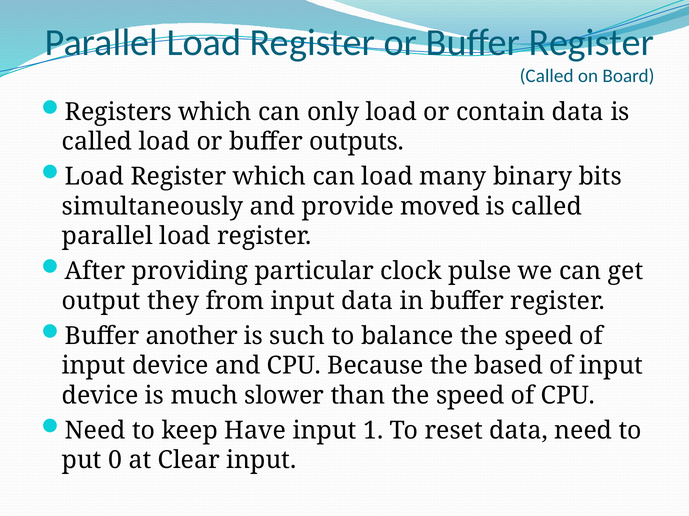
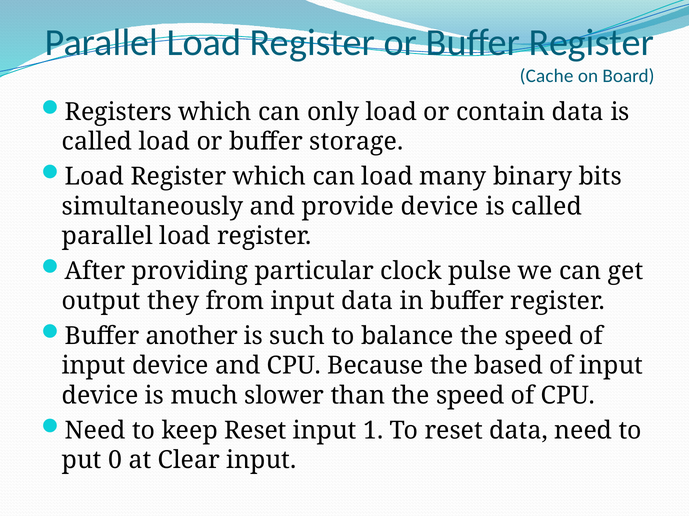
Called at (547, 76): Called -> Cache
outputs: outputs -> storage
provide moved: moved -> device
keep Have: Have -> Reset
